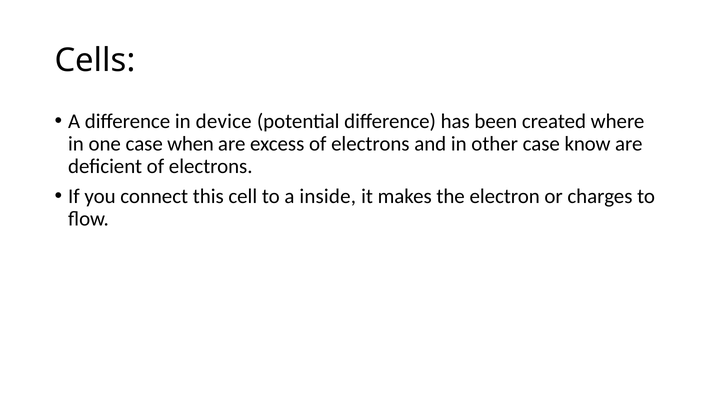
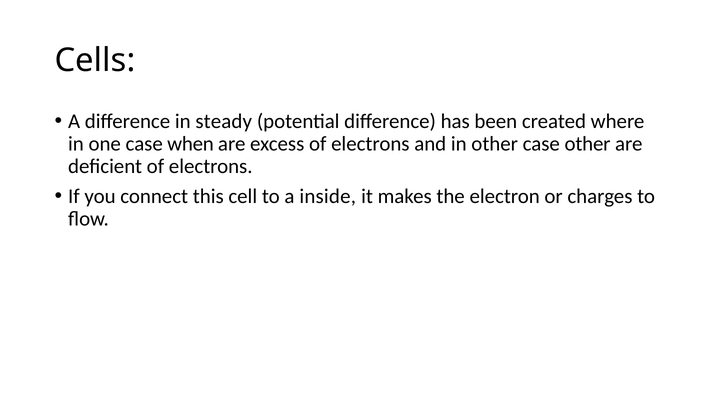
device: device -> steady
case know: know -> other
